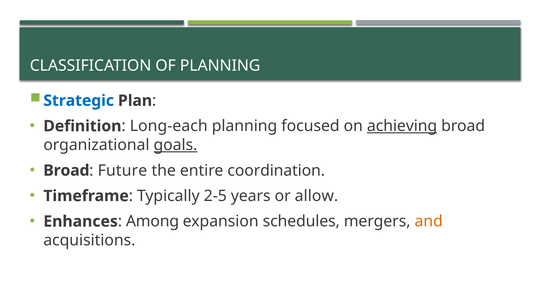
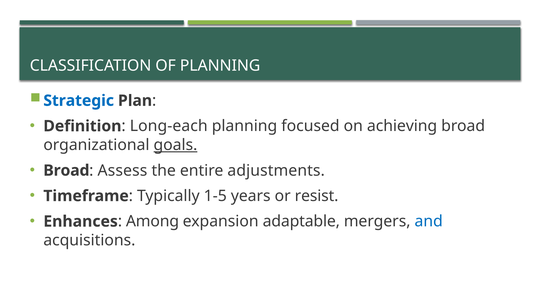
achieving underline: present -> none
Future: Future -> Assess
coordination: coordination -> adjustments
2-5: 2-5 -> 1-5
allow: allow -> resist
schedules: schedules -> adaptable
and colour: orange -> blue
